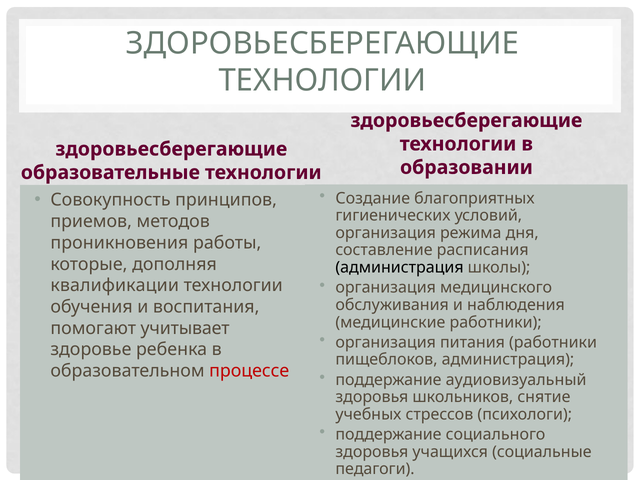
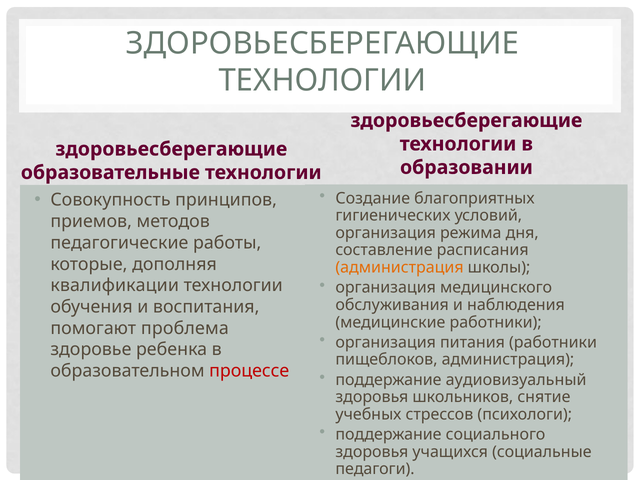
проникновения: проникновения -> педагогические
администрация at (400, 268) colour: black -> orange
учитывает: учитывает -> проблема
